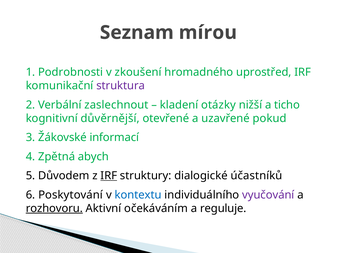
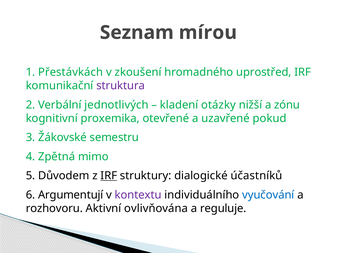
Podrobnosti: Podrobnosti -> Přestávkách
zaslechnout: zaslechnout -> jednotlivých
ticho: ticho -> zónu
důvěrnější: důvěrnější -> proxemika
informací: informací -> semestru
abych: abych -> mimo
Poskytování: Poskytování -> Argumentují
kontextu colour: blue -> purple
vyučování colour: purple -> blue
rozhovoru underline: present -> none
očekáváním: očekáváním -> ovlivňována
